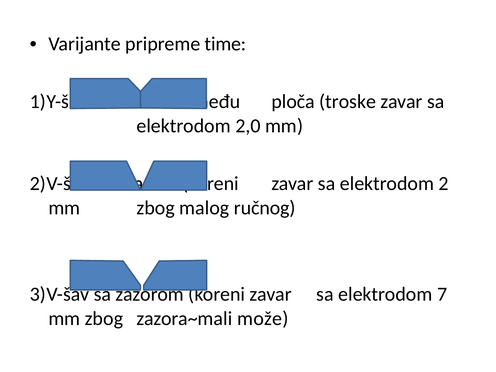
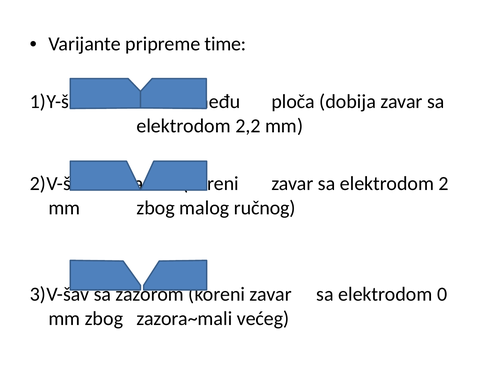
troske: troske -> dobija
2,0: 2,0 -> 2,2
7: 7 -> 0
može: može -> većeg
